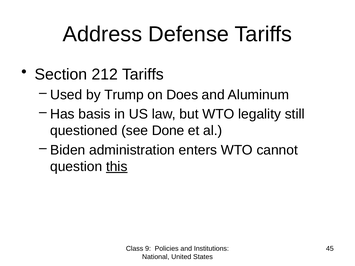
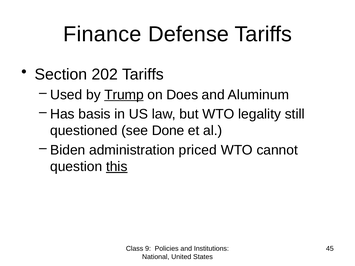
Address: Address -> Finance
212: 212 -> 202
Trump underline: none -> present
enters: enters -> priced
